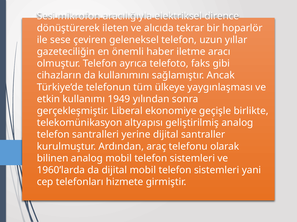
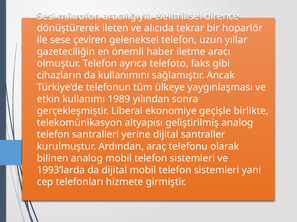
1949: 1949 -> 1989
1960’larda: 1960’larda -> 1993’larda
